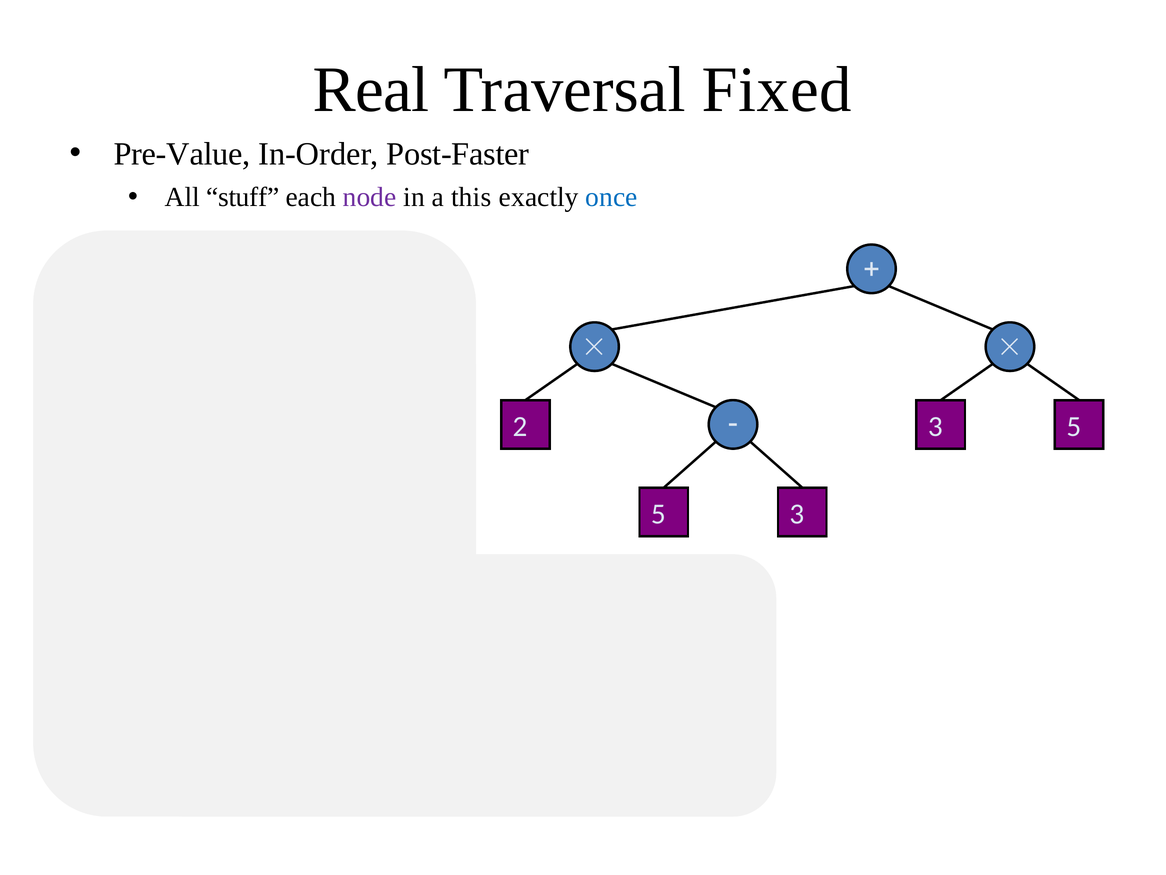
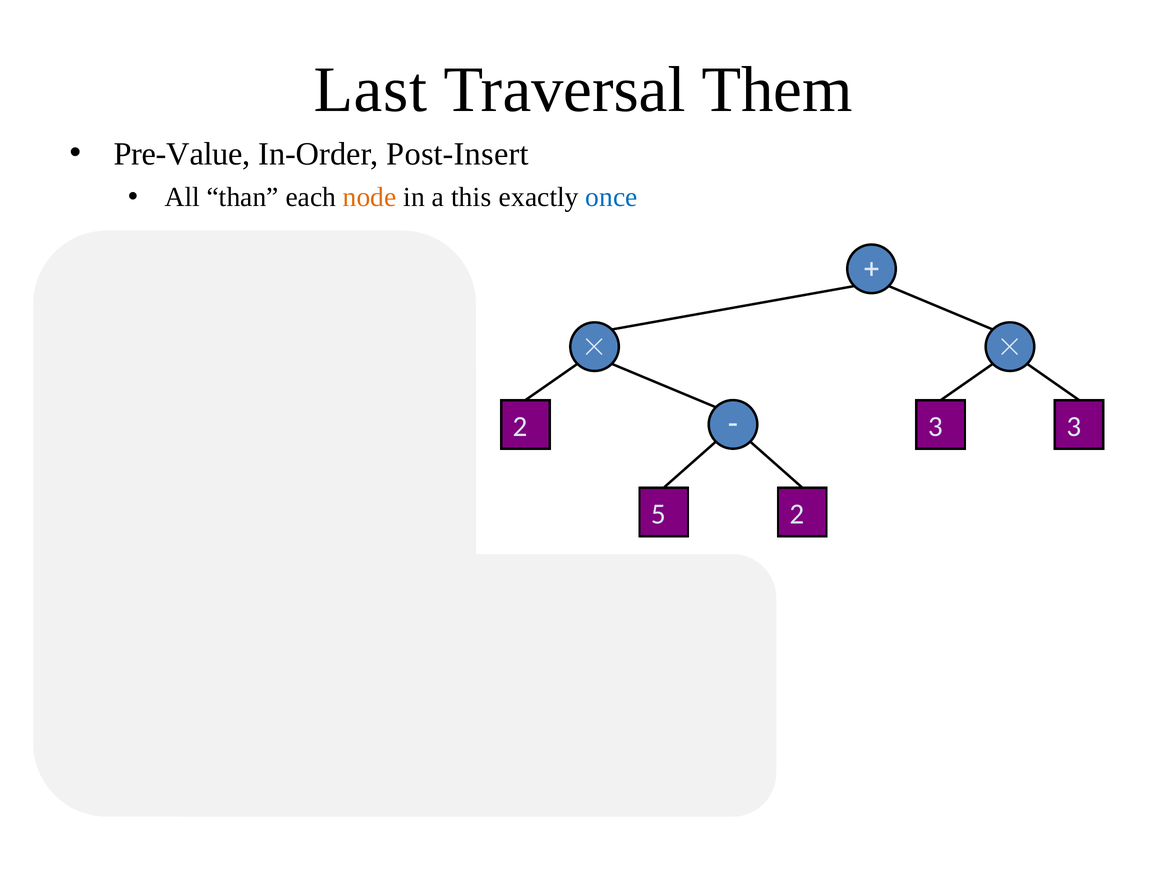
Real: Real -> Last
Fixed: Fixed -> Them
Post-Faster: Post-Faster -> Post-Insert
stuff: stuff -> than
node at (370, 197) colour: purple -> orange
3 5: 5 -> 3
5 3: 3 -> 2
